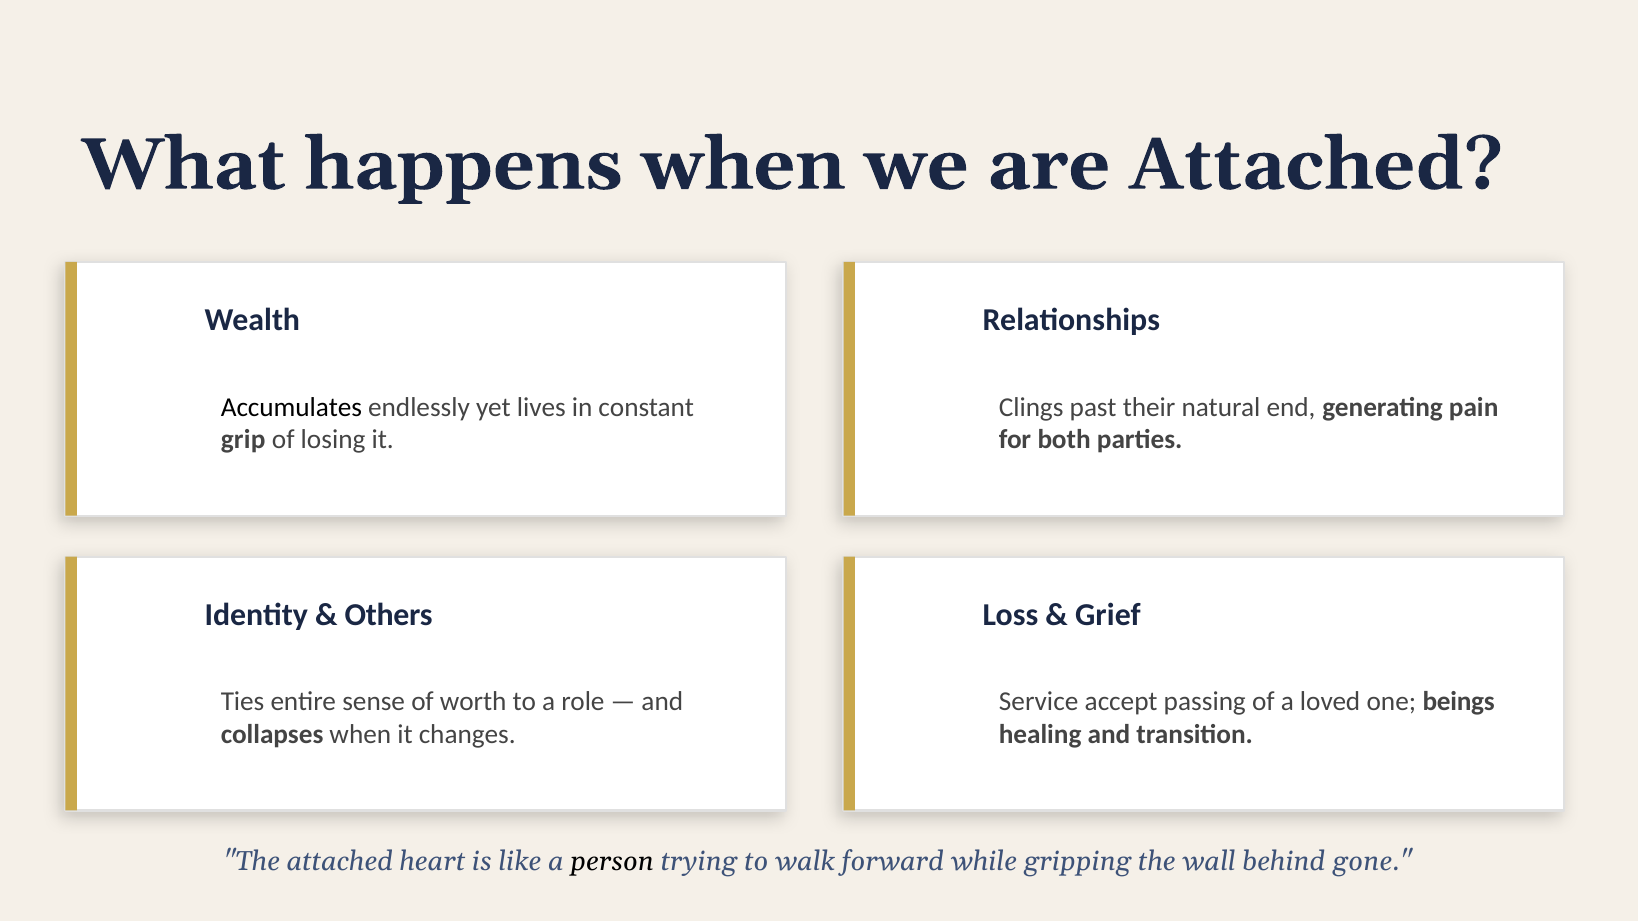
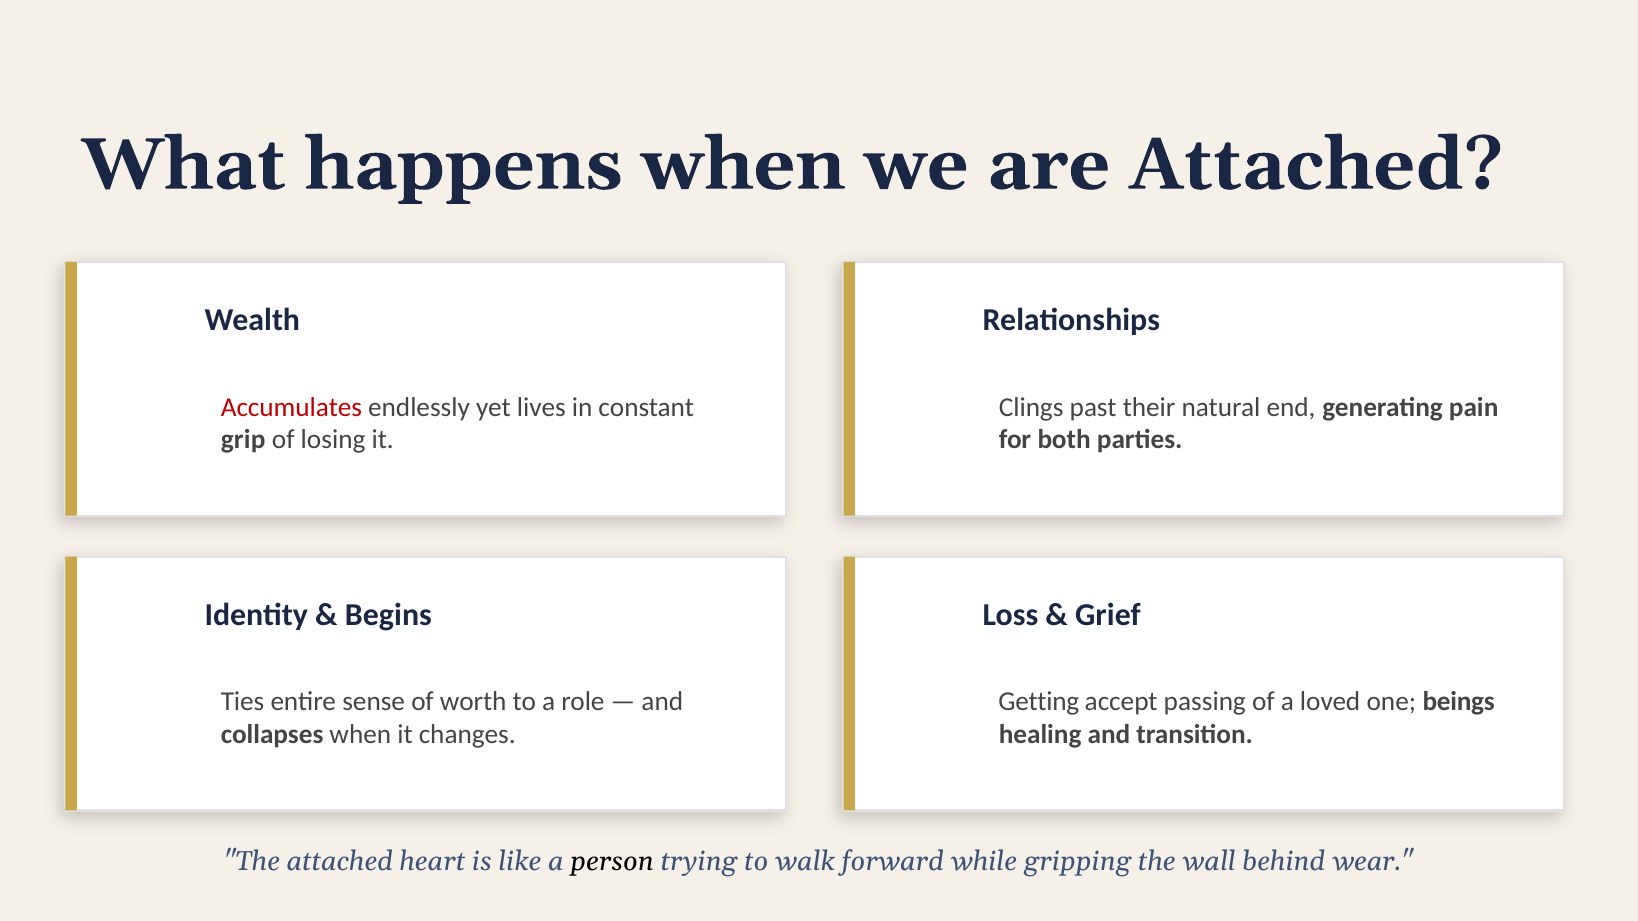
Accumulates colour: black -> red
Others: Others -> Begins
Service: Service -> Getting
gone: gone -> wear
